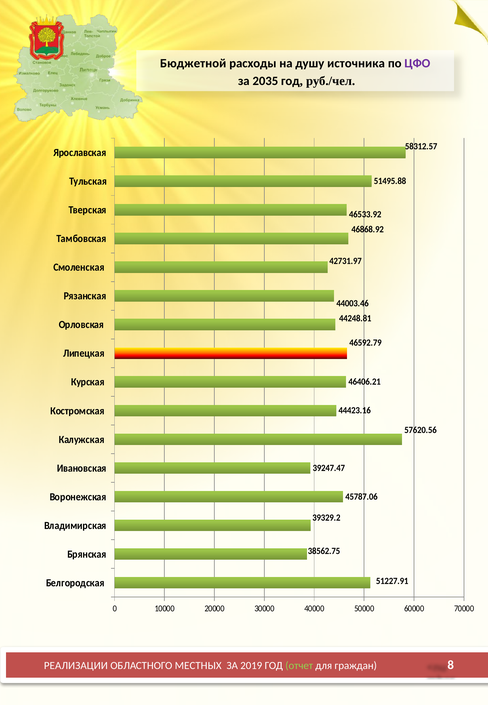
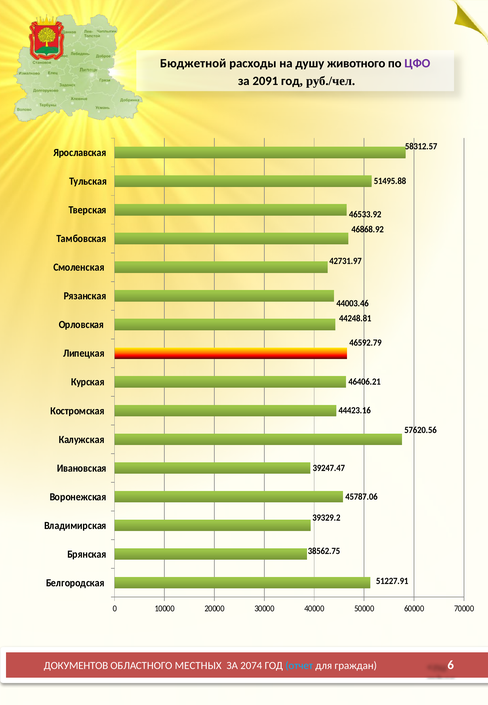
источника: источника -> животного
2035: 2035 -> 2091
РЕАЛИЗАЦИИ: РЕАЛИЗАЦИИ -> ДОКУМЕНТОВ
2019: 2019 -> 2074
отчет colour: light green -> light blue
8: 8 -> 6
